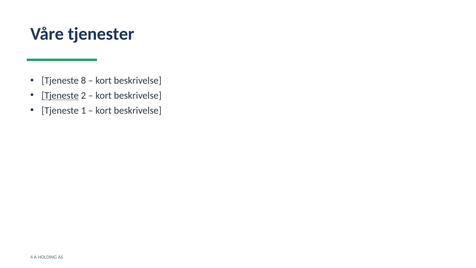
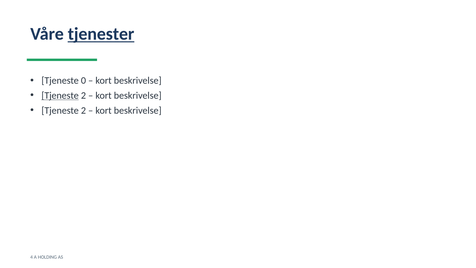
tjenester underline: none -> present
8: 8 -> 0
1 at (83, 110): 1 -> 2
